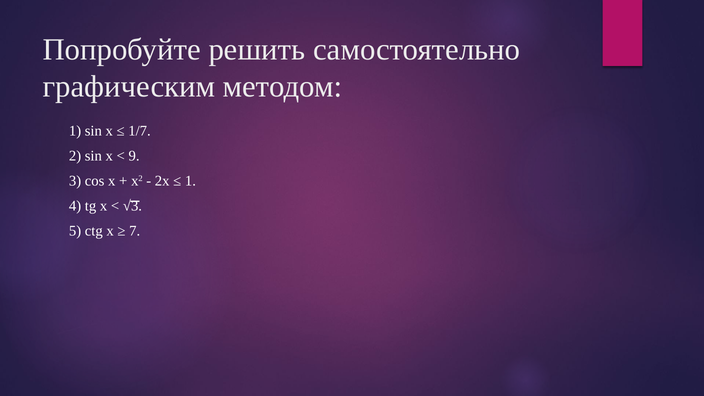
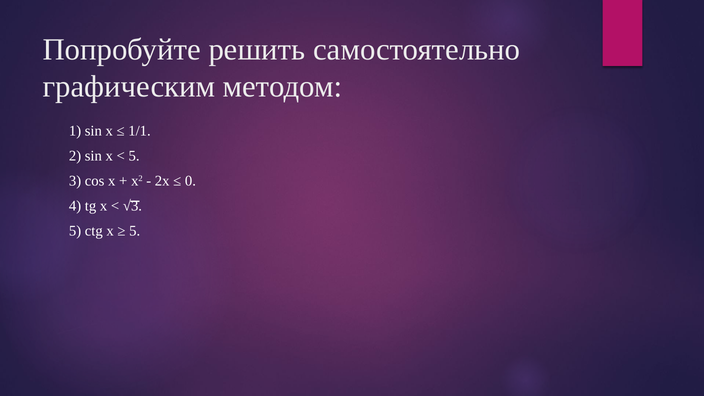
1/7: 1/7 -> 1/1
9 at (134, 156): 9 -> 5
1 at (190, 181): 1 -> 0
7 at (135, 231): 7 -> 5
